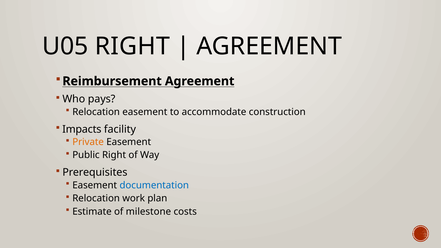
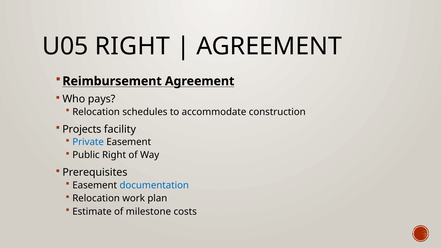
Relocation easement: easement -> schedules
Impacts: Impacts -> Projects
Private colour: orange -> blue
